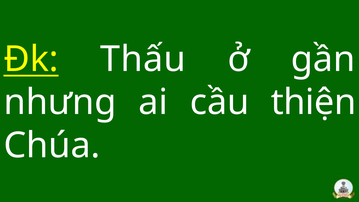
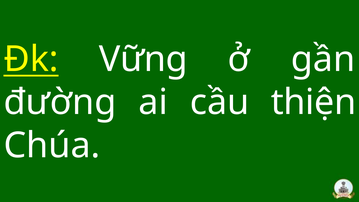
Thấu: Thấu -> Vững
nhưng: nhưng -> đường
